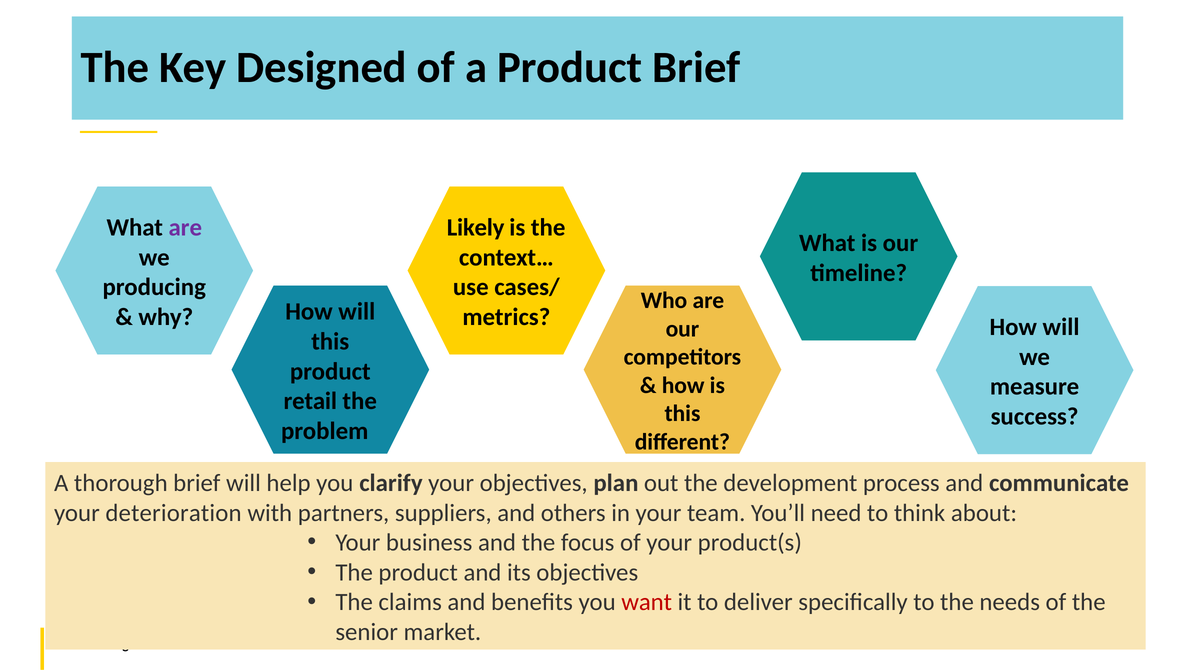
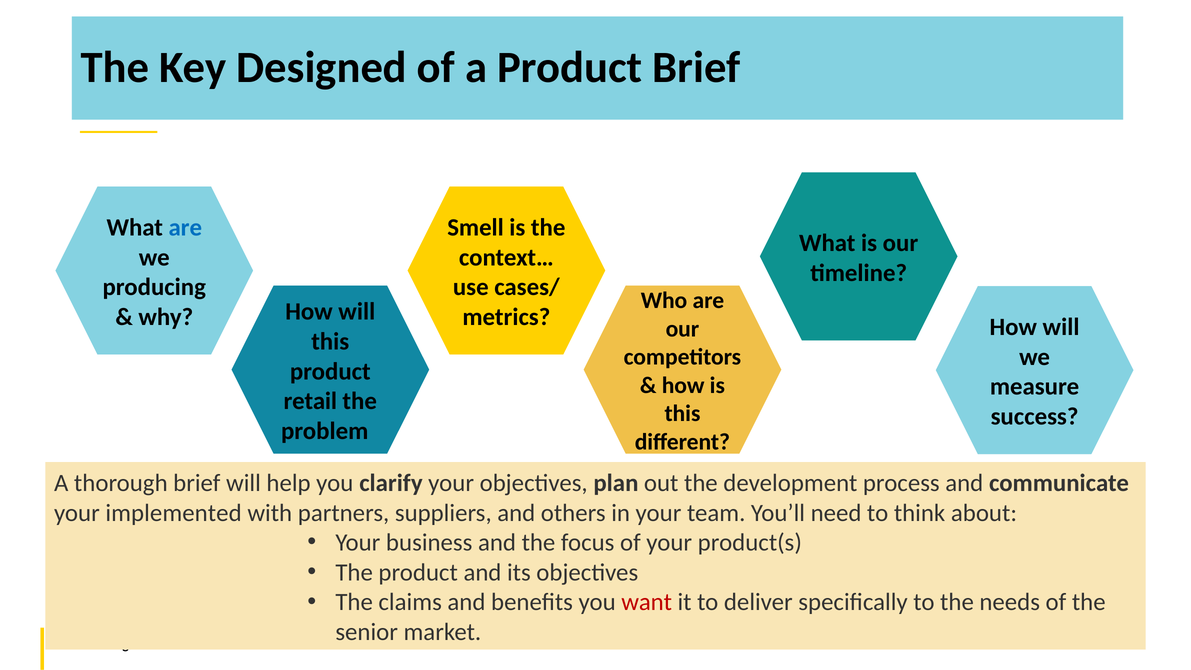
are at (185, 228) colour: purple -> blue
Likely: Likely -> Smell
deterioration: deterioration -> implemented
